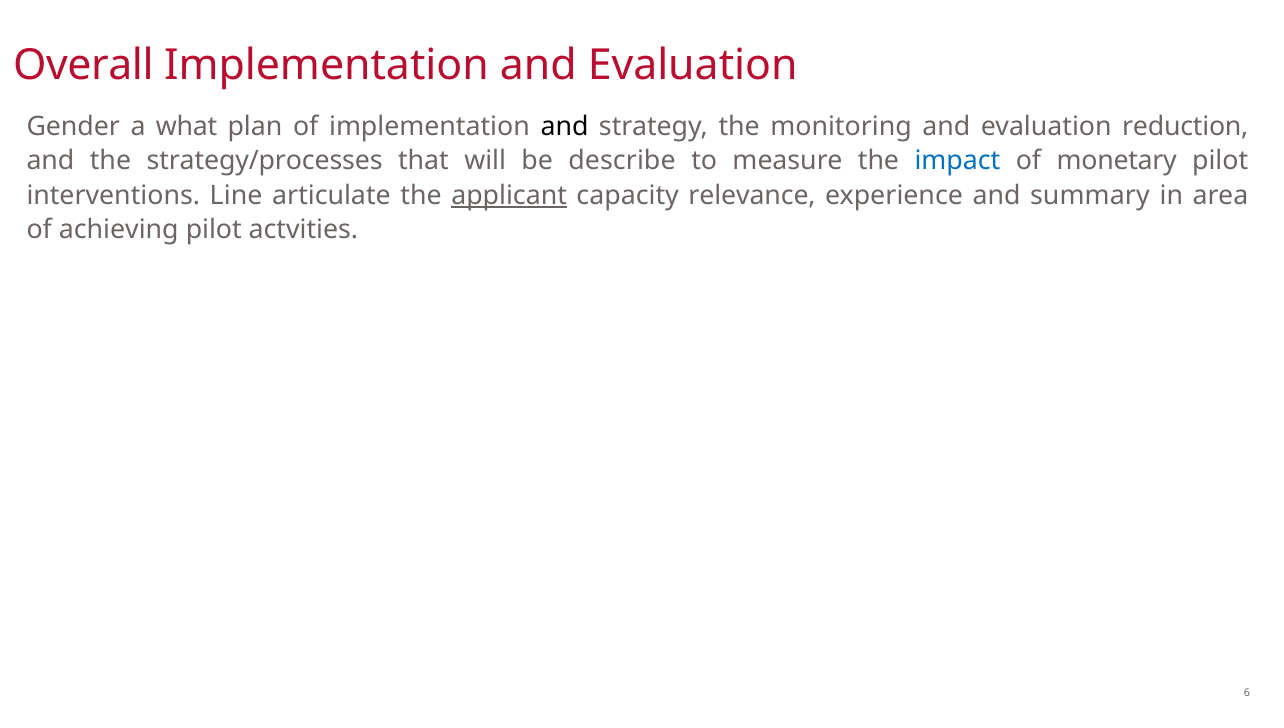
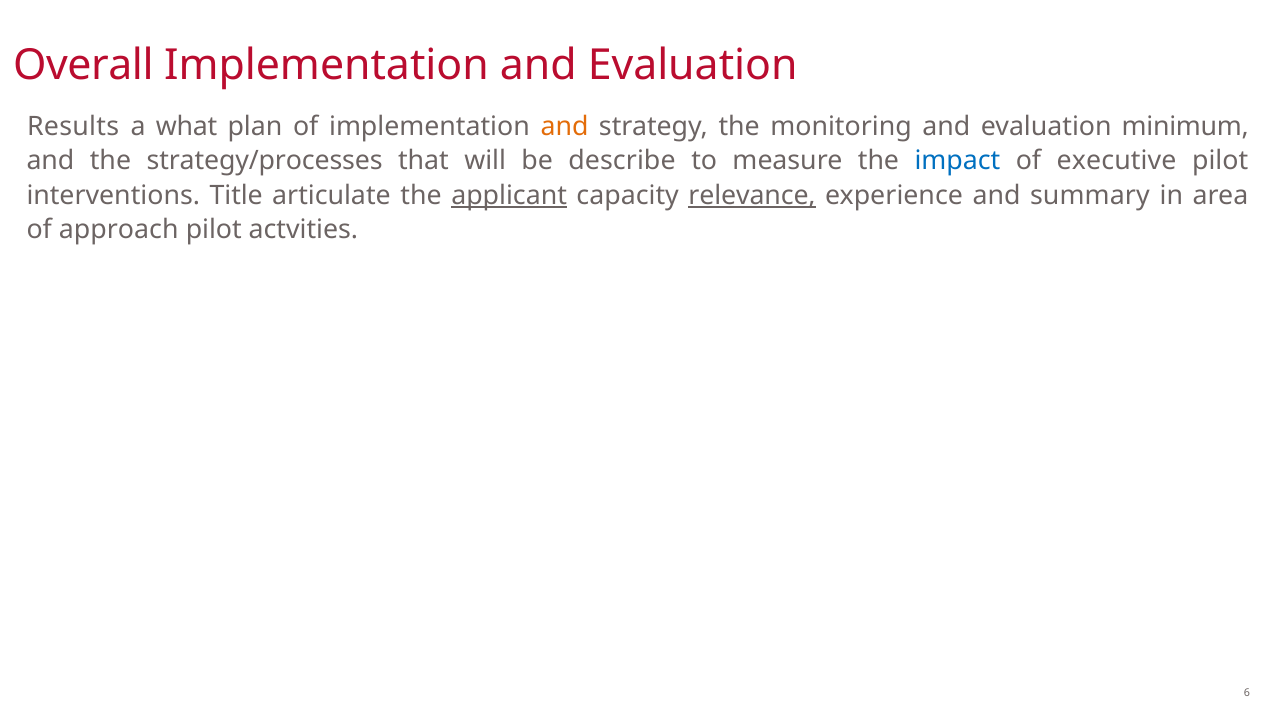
Gender: Gender -> Results
and at (565, 127) colour: black -> orange
reduction: reduction -> minimum
monetary: monetary -> executive
Line: Line -> Title
relevance underline: none -> present
achieving: achieving -> approach
